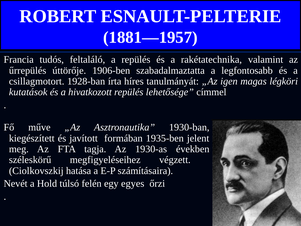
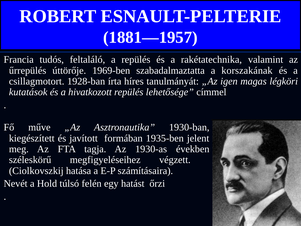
1906-ben: 1906-ben -> 1969-ben
legfontosabb: legfontosabb -> korszakának
egyes: egyes -> hatást
